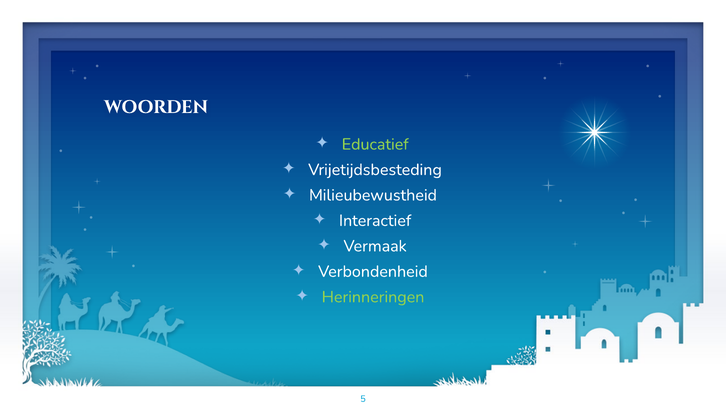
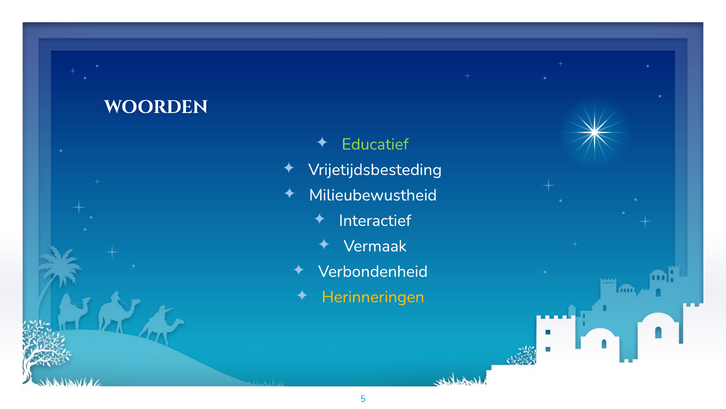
Herinneringen colour: light green -> yellow
